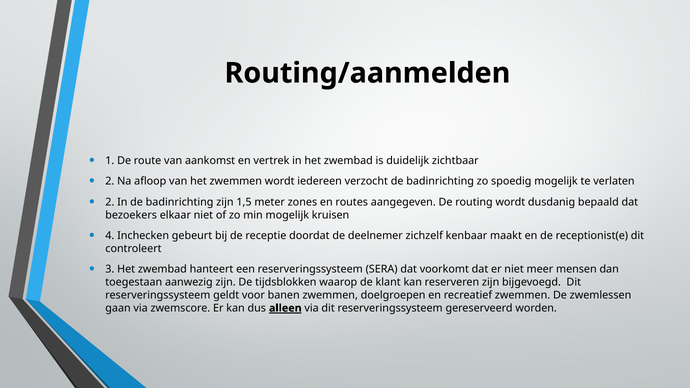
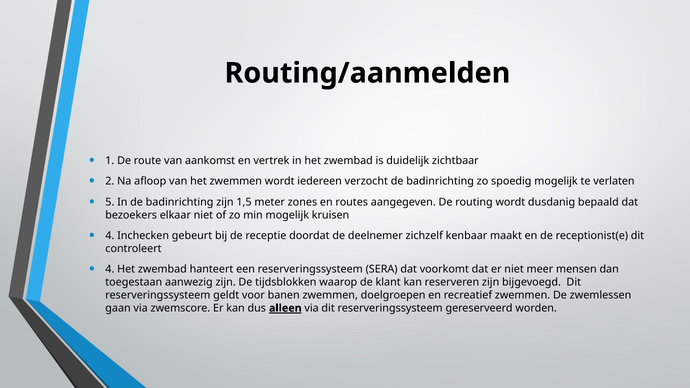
2 at (110, 202): 2 -> 5
3 at (110, 269): 3 -> 4
